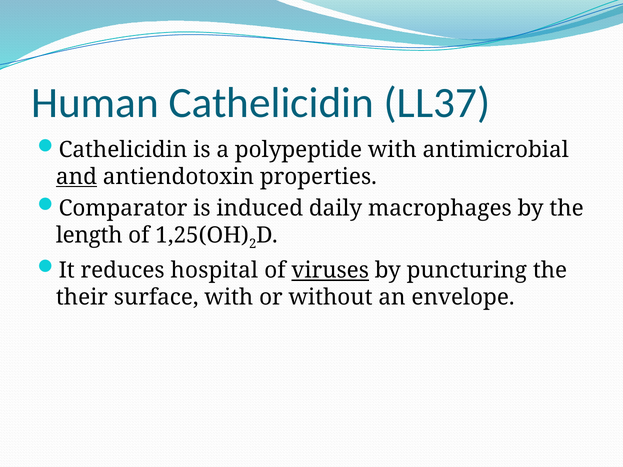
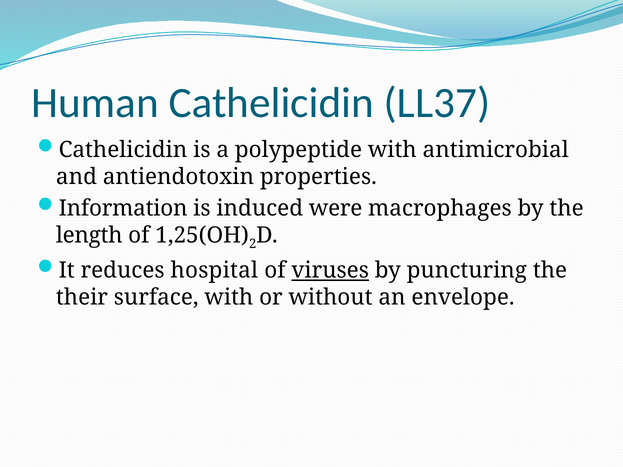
and underline: present -> none
Comparator: Comparator -> Information
daily: daily -> were
